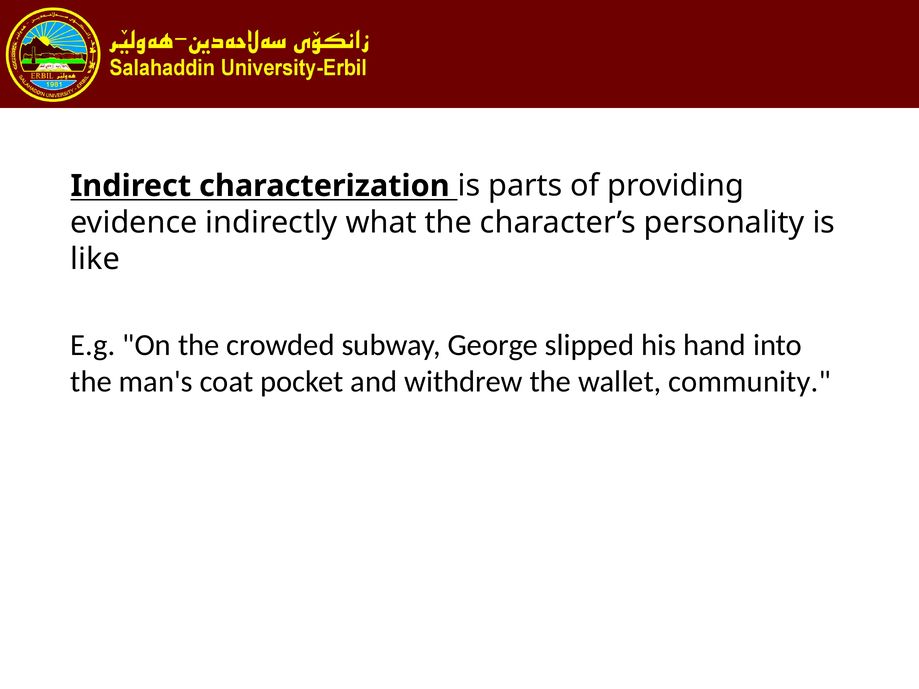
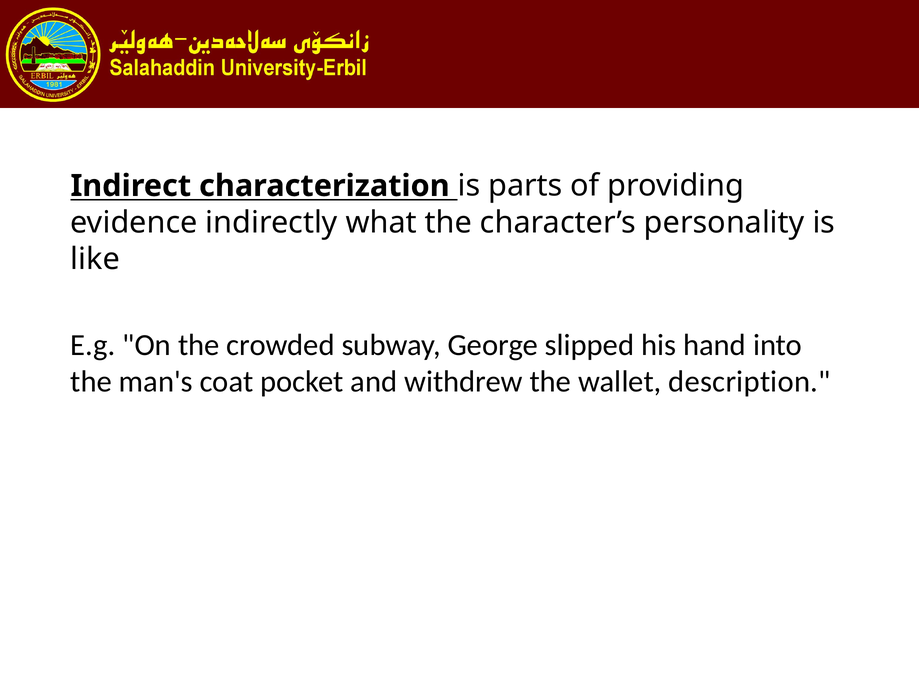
community: community -> description
